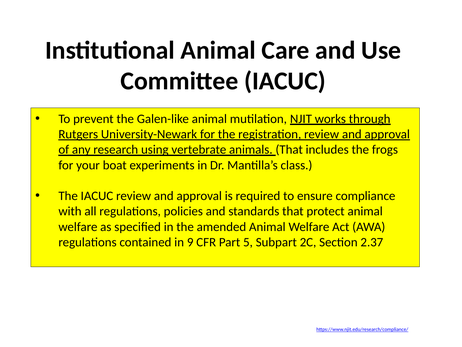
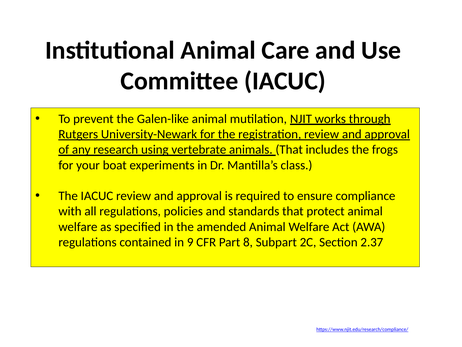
5: 5 -> 8
